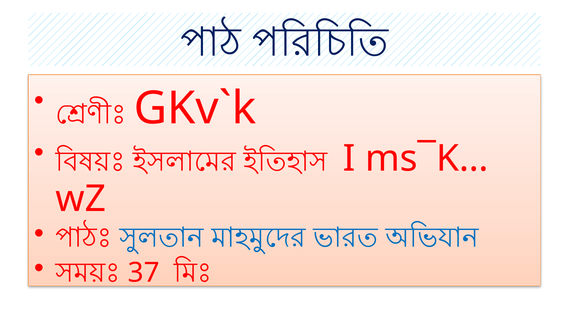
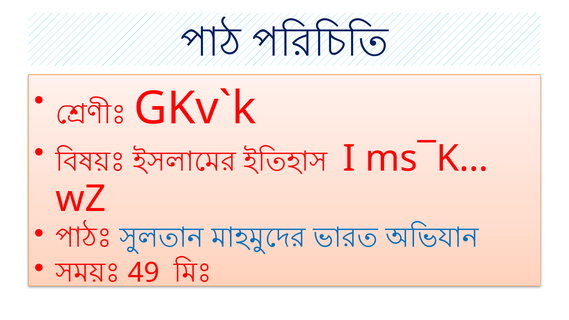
37: 37 -> 49
